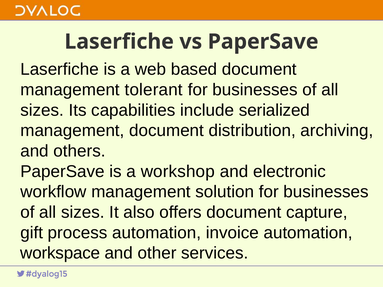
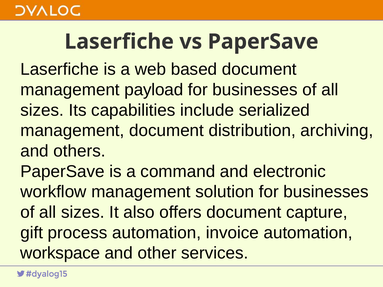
tolerant: tolerant -> payload
workshop: workshop -> command
